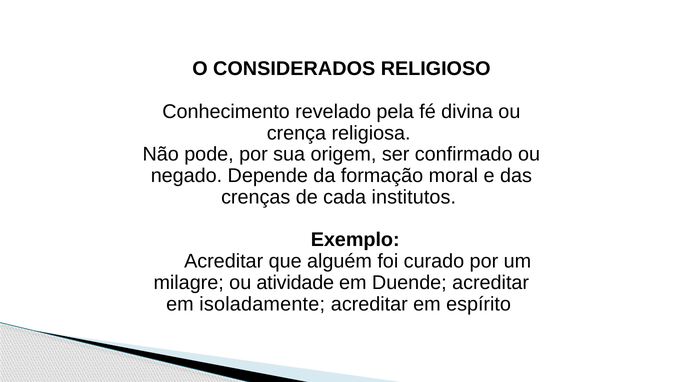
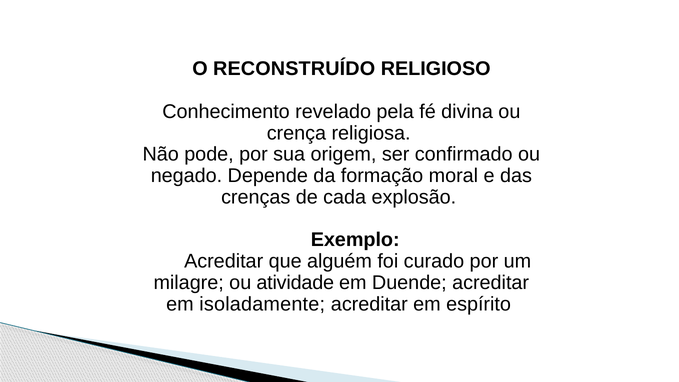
CONSIDERADOS: CONSIDERADOS -> RECONSTRUÍDO
institutos: institutos -> explosão
